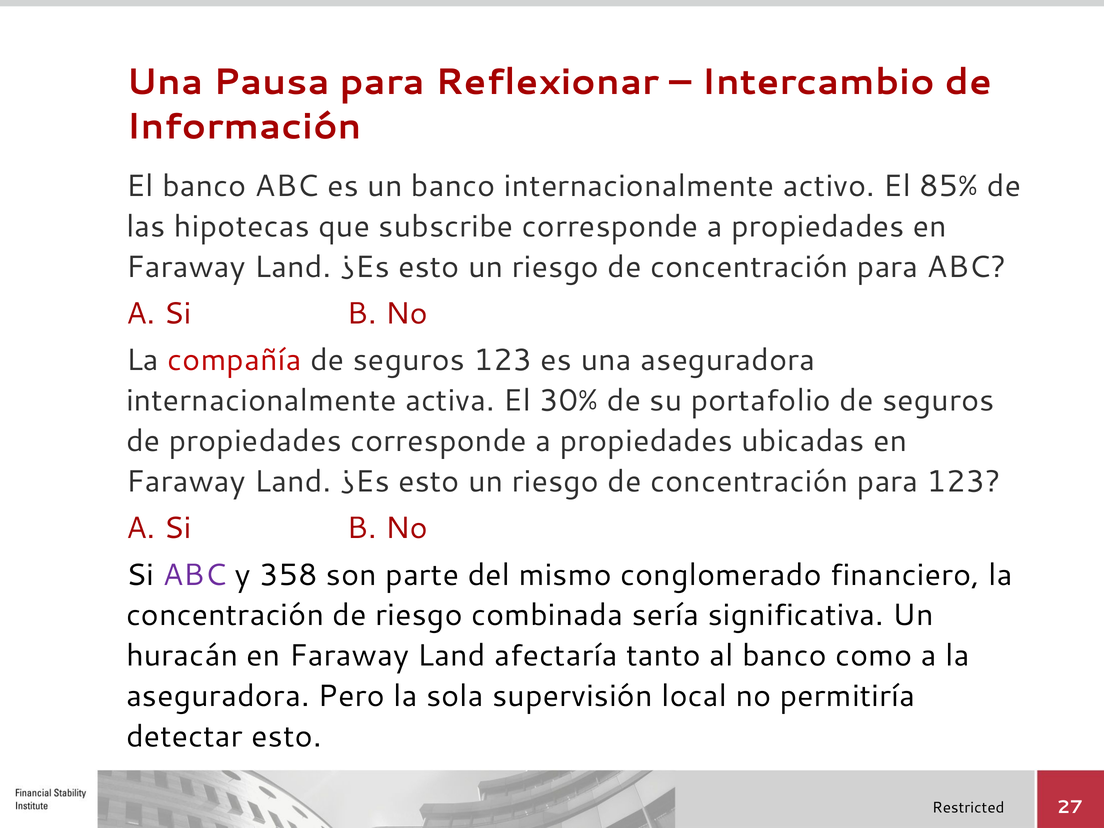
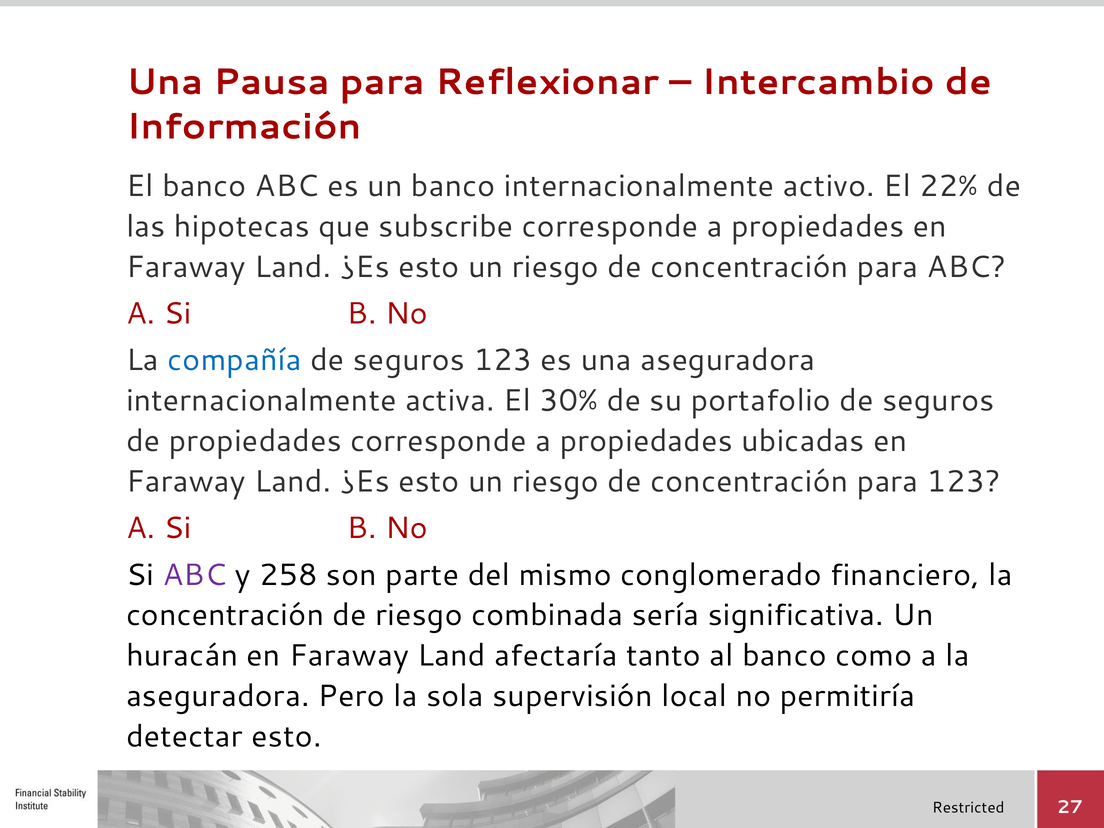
85%: 85% -> 22%
compañía colour: red -> blue
358: 358 -> 258
